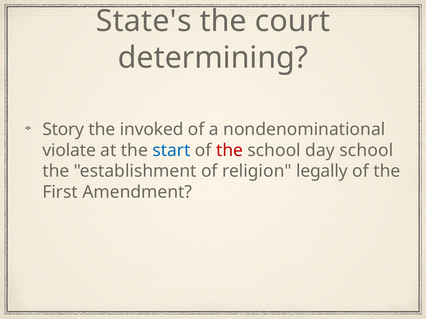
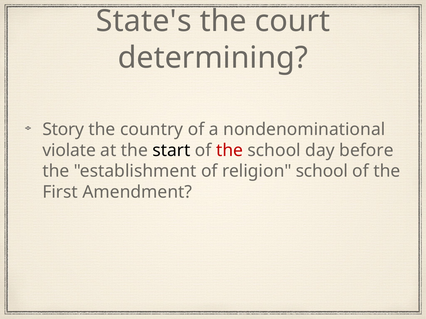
invoked: invoked -> country
start colour: blue -> black
day school: school -> before
religion legally: legally -> school
